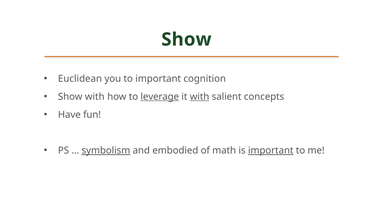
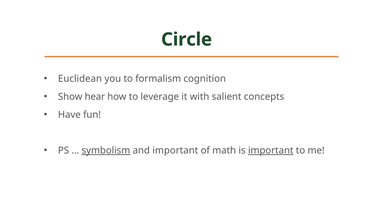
Show at (186, 39): Show -> Circle
to important: important -> formalism
Show with: with -> hear
leverage underline: present -> none
with at (200, 97) underline: present -> none
and embodied: embodied -> important
